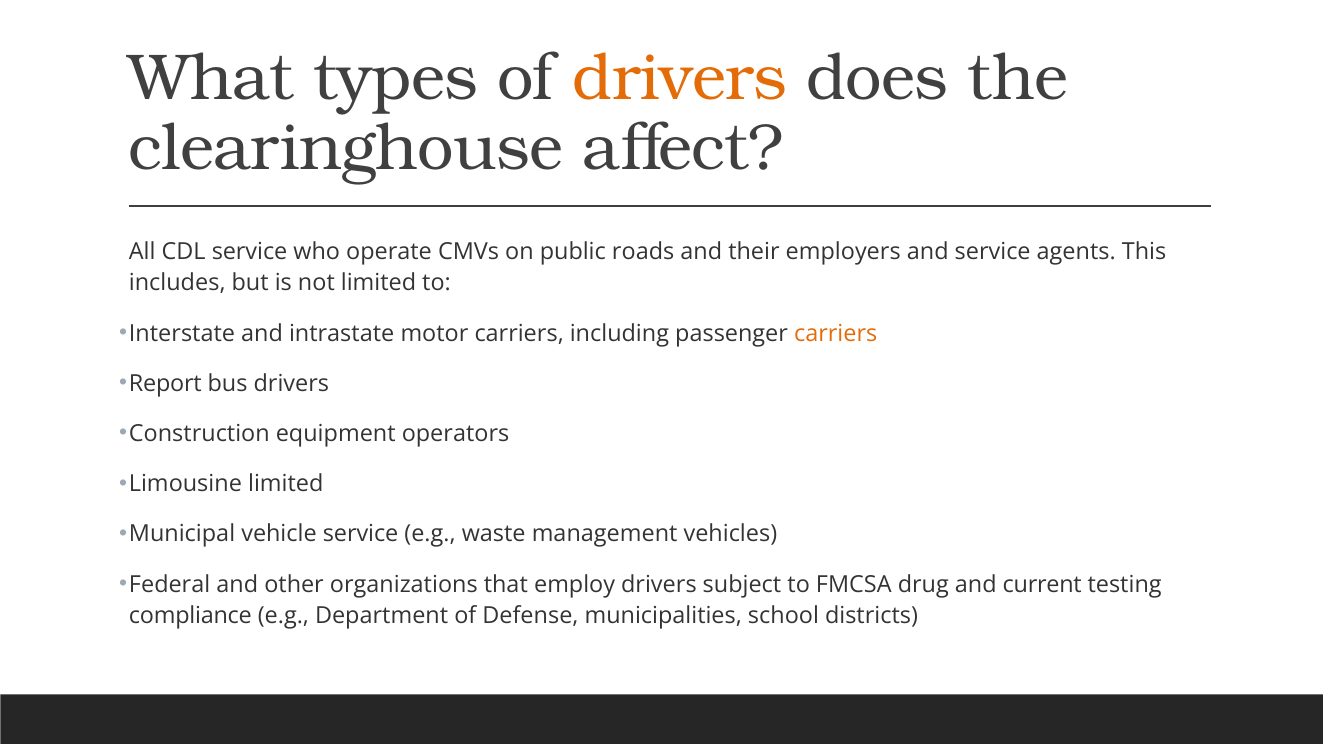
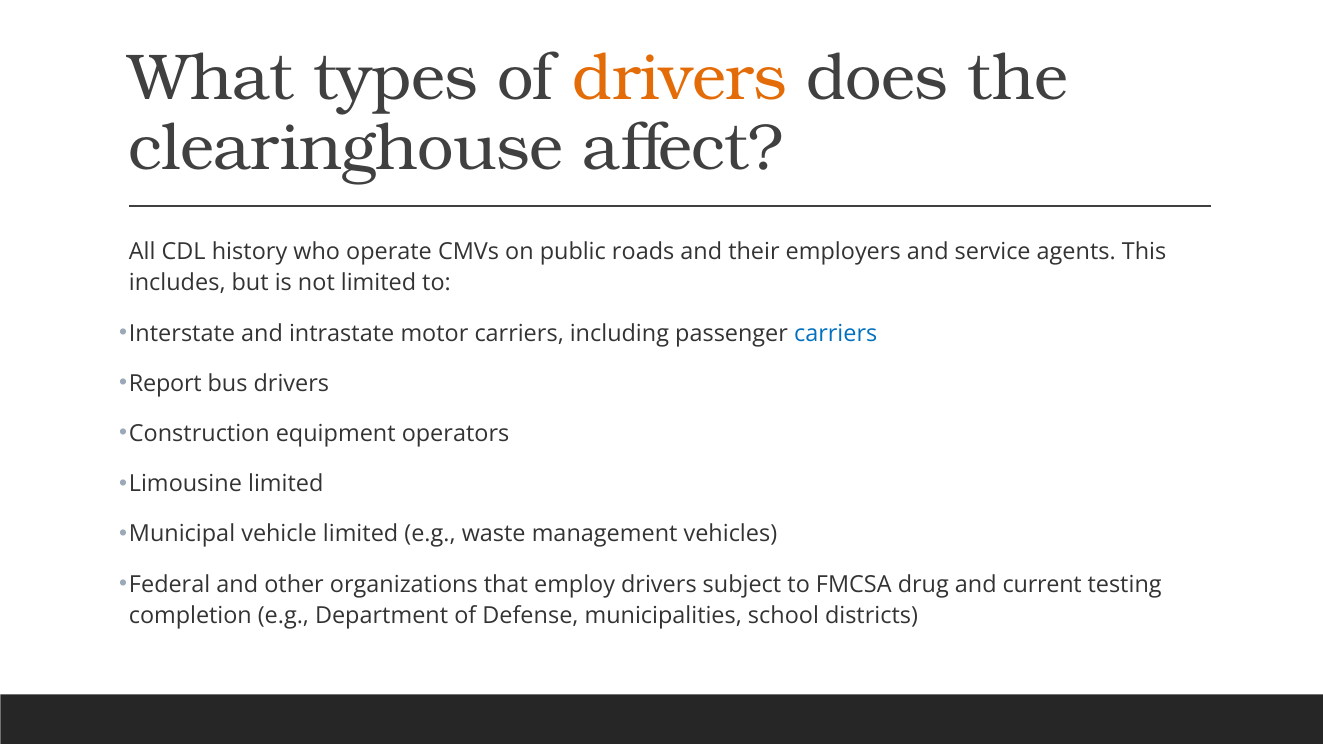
CDL service: service -> history
carriers at (836, 333) colour: orange -> blue
vehicle service: service -> limited
compliance: compliance -> completion
